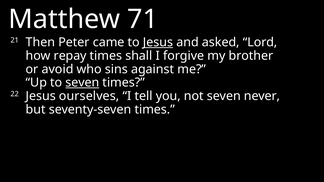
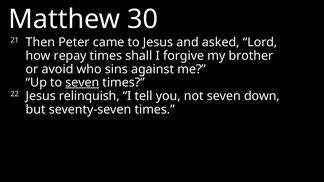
71: 71 -> 30
Jesus at (158, 42) underline: present -> none
ourselves: ourselves -> relinquish
never: never -> down
